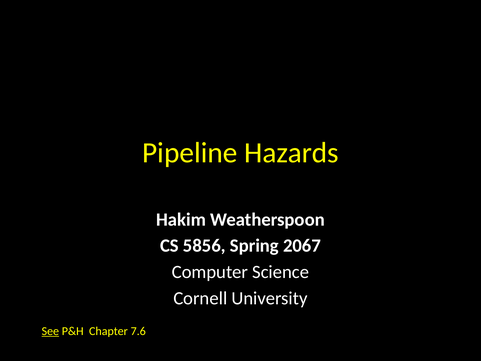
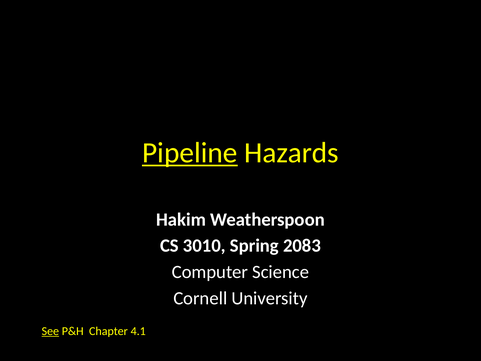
Pipeline underline: none -> present
5856: 5856 -> 3010
2067: 2067 -> 2083
7.6: 7.6 -> 4.1
